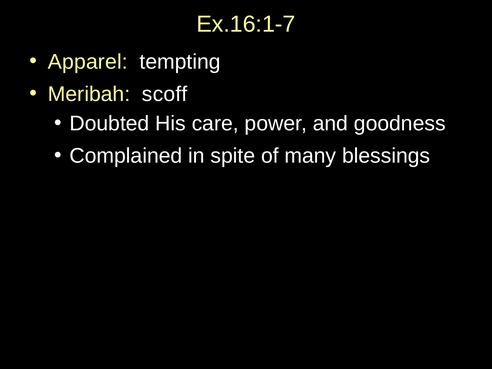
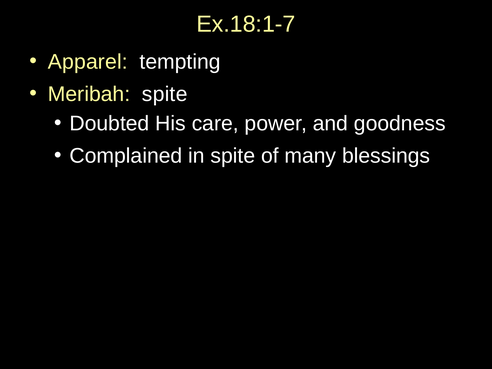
Ex.16:1-7: Ex.16:1-7 -> Ex.18:1-7
Meribah scoff: scoff -> spite
